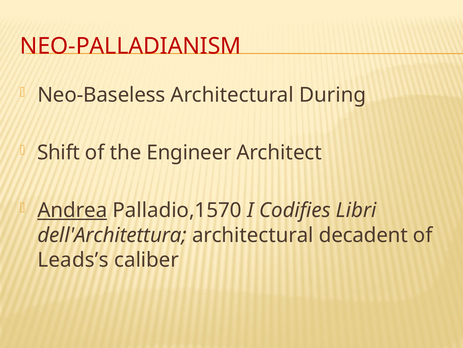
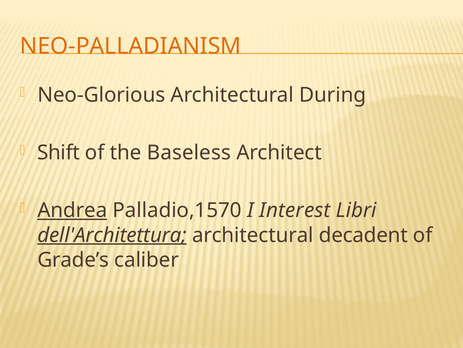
NEO-PALLADIANISM colour: red -> orange
Neo-Baseless: Neo-Baseless -> Neo-Glorious
Engineer: Engineer -> Baseless
Codifies: Codifies -> Interest
dell'Architettura underline: none -> present
Leads’s: Leads’s -> Grade’s
